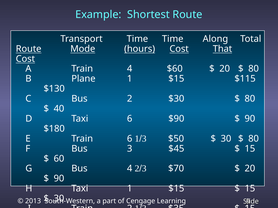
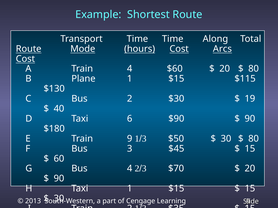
That: That -> Arcs
80 at (250, 99): 80 -> 19
Train 6: 6 -> 9
